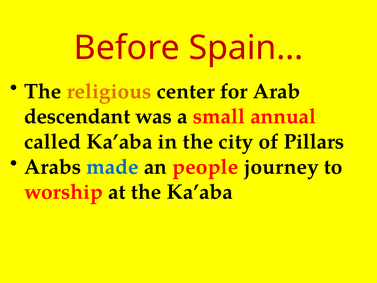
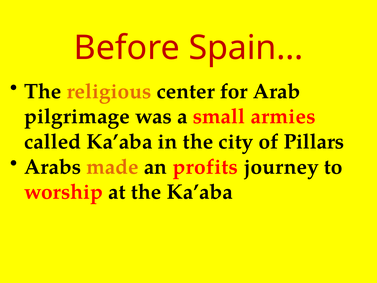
descendant: descendant -> pilgrimage
annual: annual -> armies
made colour: blue -> orange
people: people -> profits
